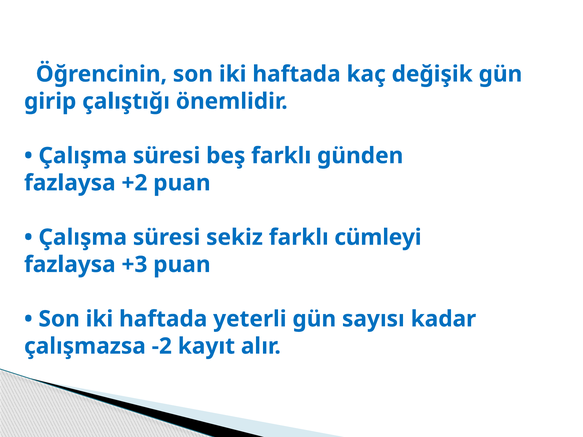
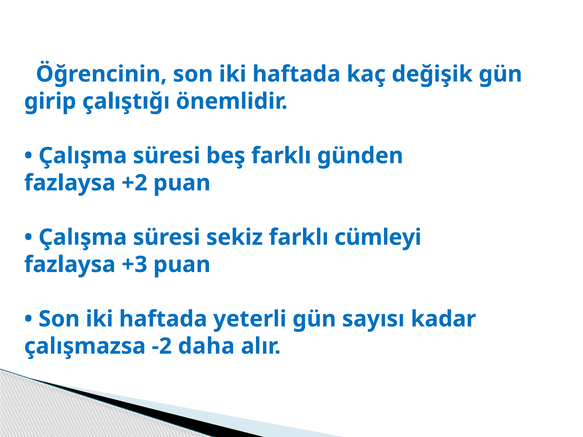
kayıt: kayıt -> daha
